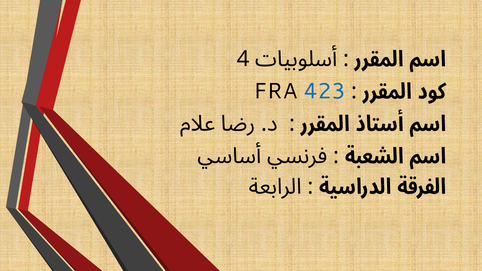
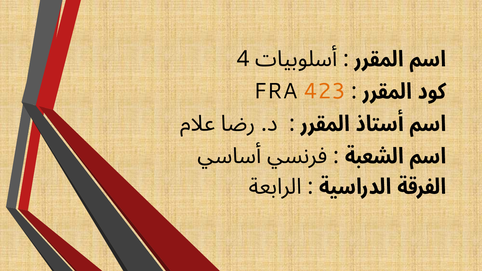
423 colour: blue -> orange
